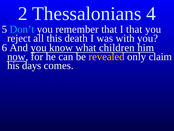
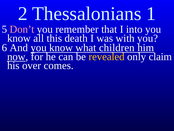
4: 4 -> 1
Don’t colour: light blue -> pink
I that: that -> into
reject at (19, 38): reject -> know
days: days -> over
